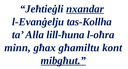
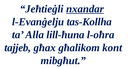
minn: minn -> tajjeb
għamiltu: għamiltu -> għalikom
mibgħut underline: present -> none
